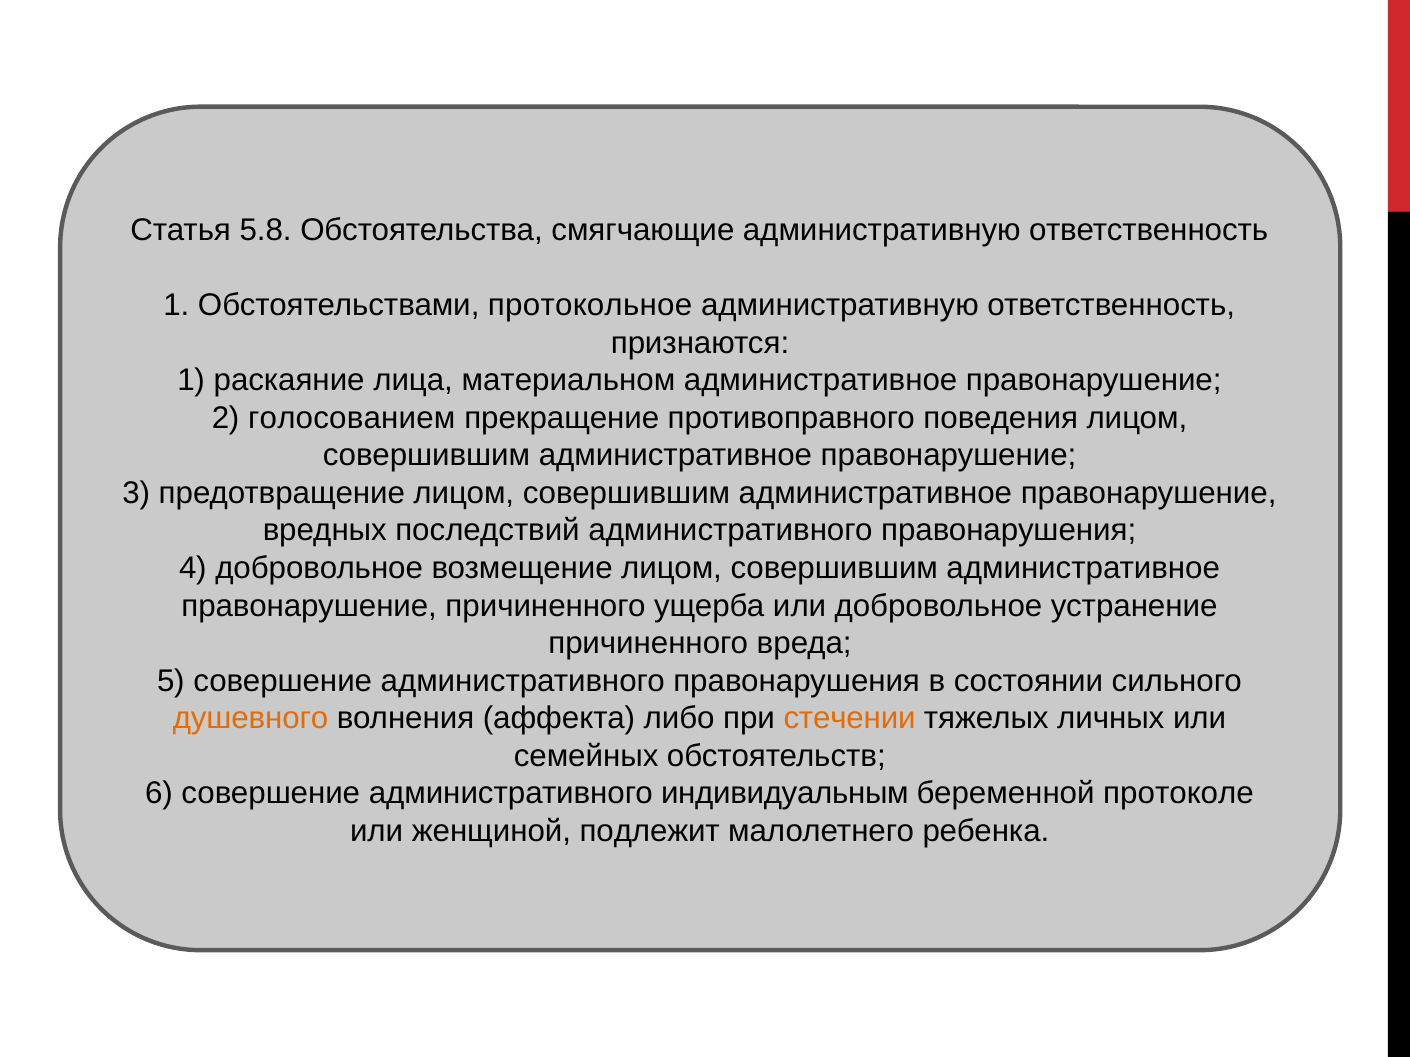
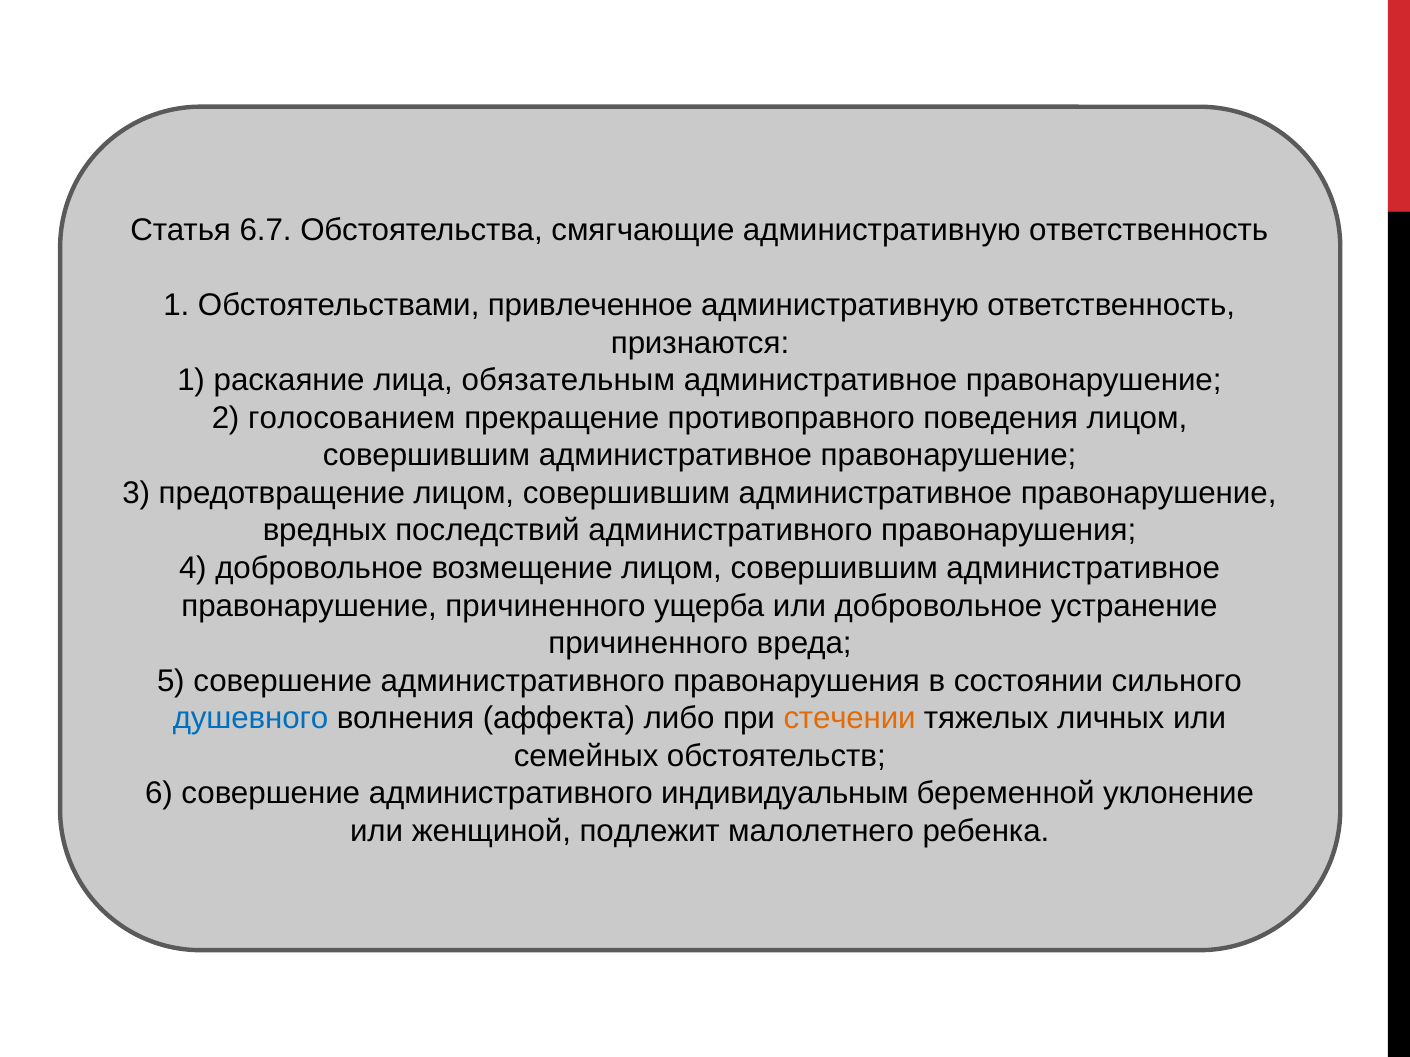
5.8: 5.8 -> 6.7
протокольное: протокольное -> привлеченное
материальном: материальном -> обязательным
душевного colour: orange -> blue
протоколе: протоколе -> уклонение
